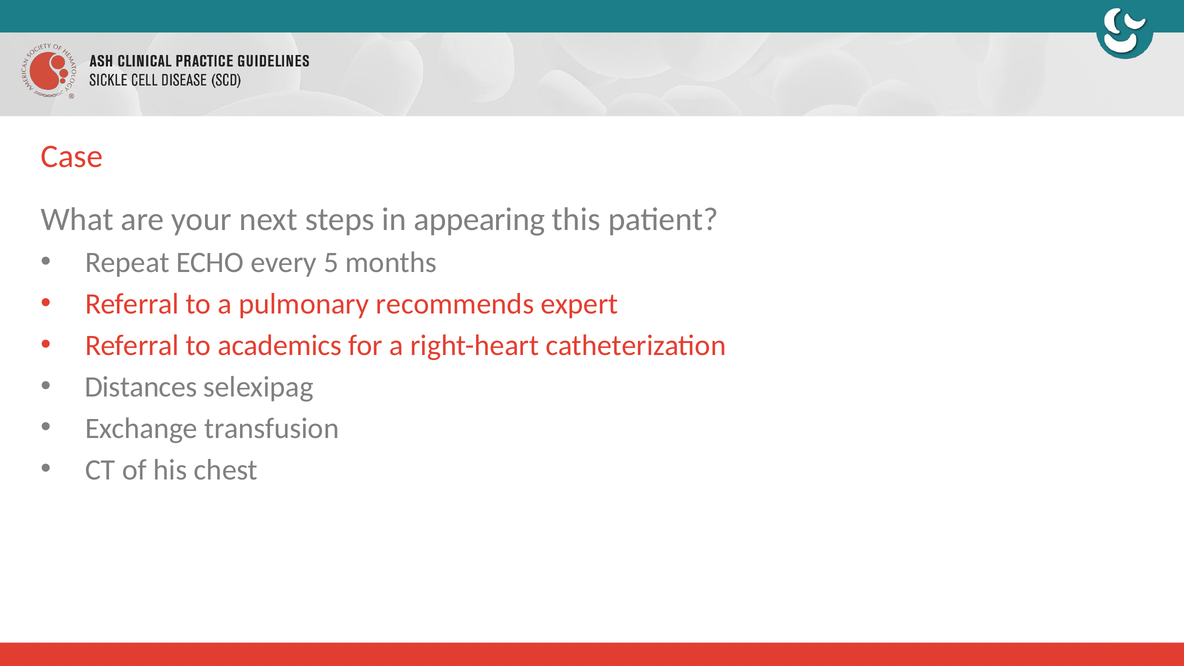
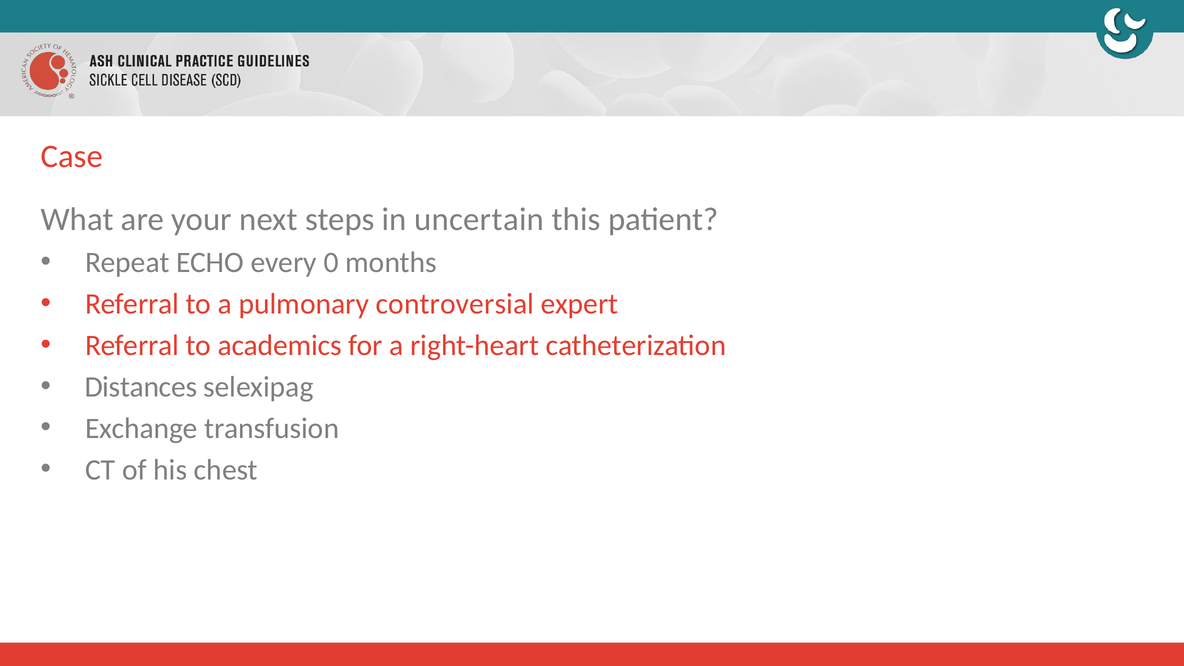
appearing: appearing -> uncertain
5: 5 -> 0
recommends: recommends -> controversial
